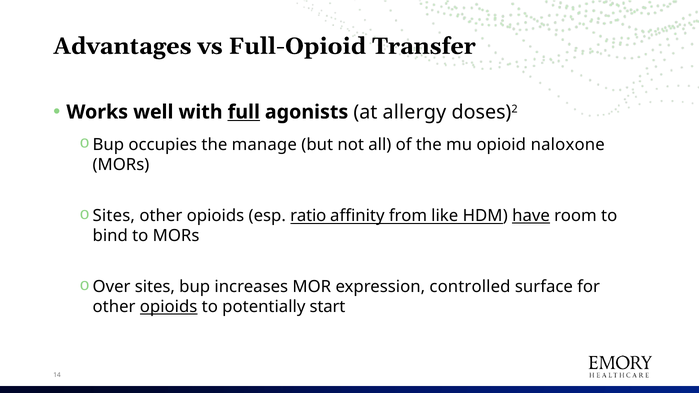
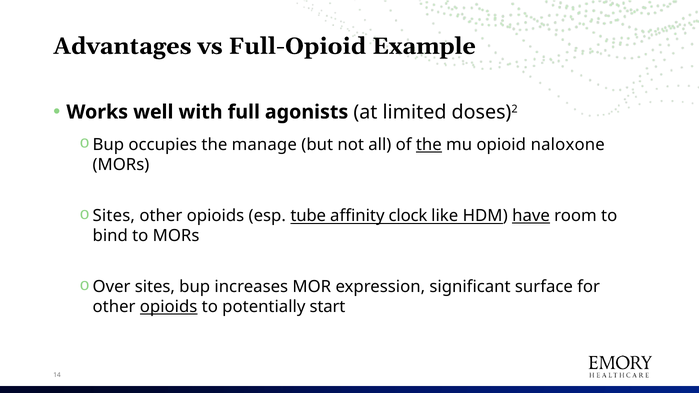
Transfer: Transfer -> Example
full underline: present -> none
allergy: allergy -> limited
the at (429, 145) underline: none -> present
ratio: ratio -> tube
from: from -> clock
controlled: controlled -> significant
